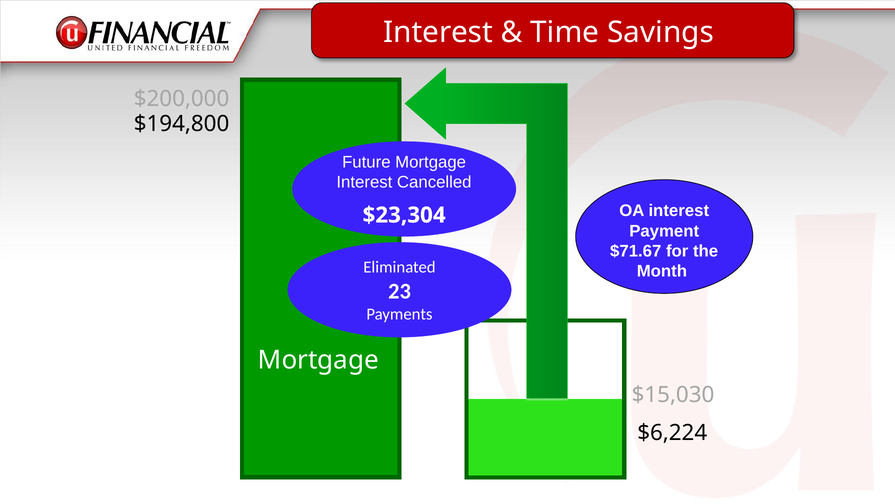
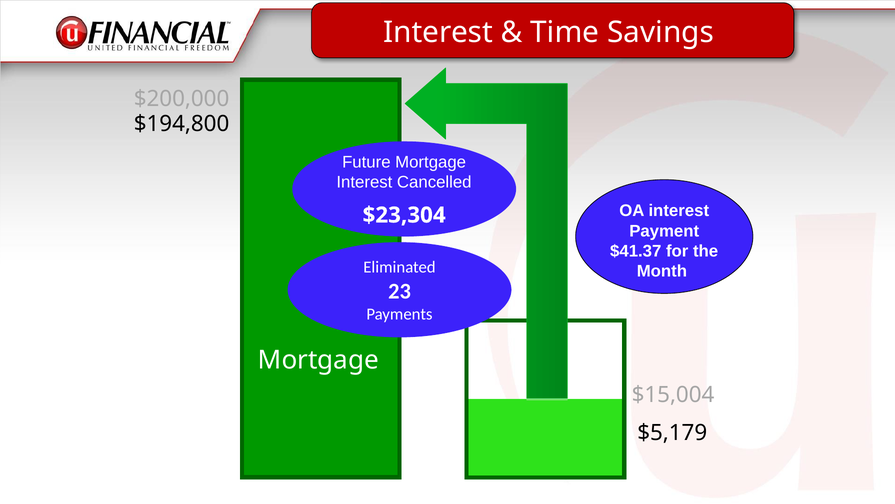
$71.67: $71.67 -> $41.37
$15,030: $15,030 -> $15,004
$6,224: $6,224 -> $5,179
